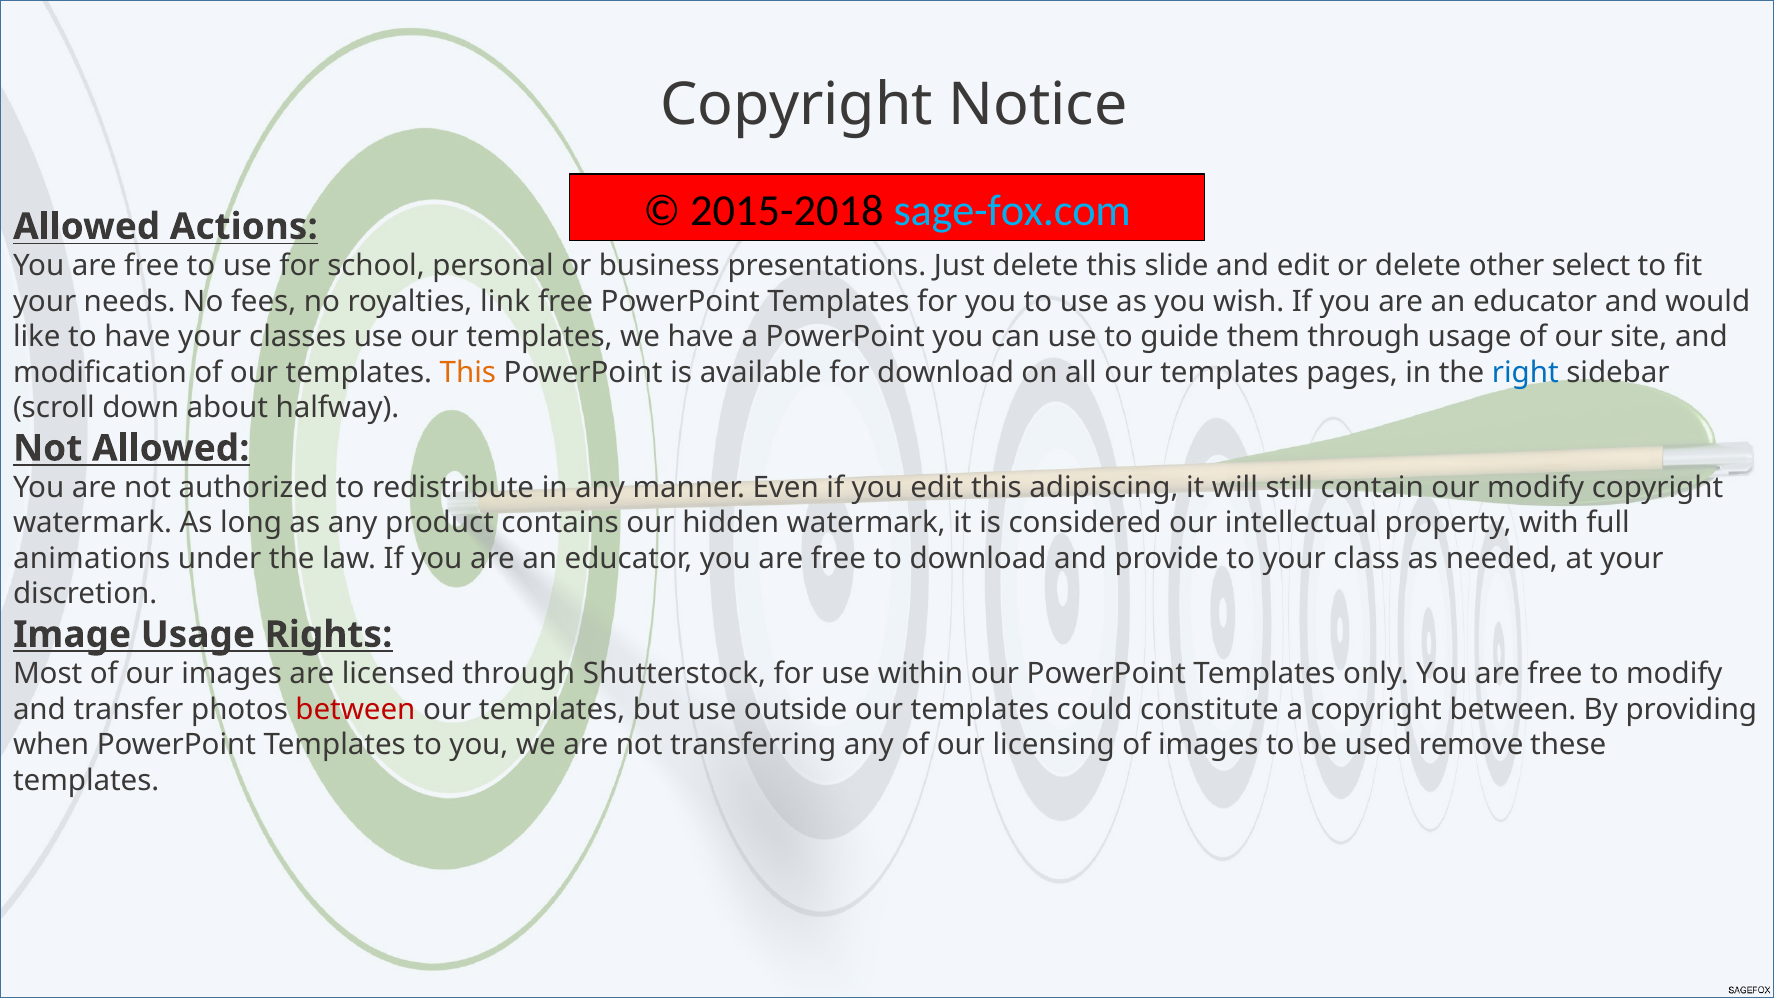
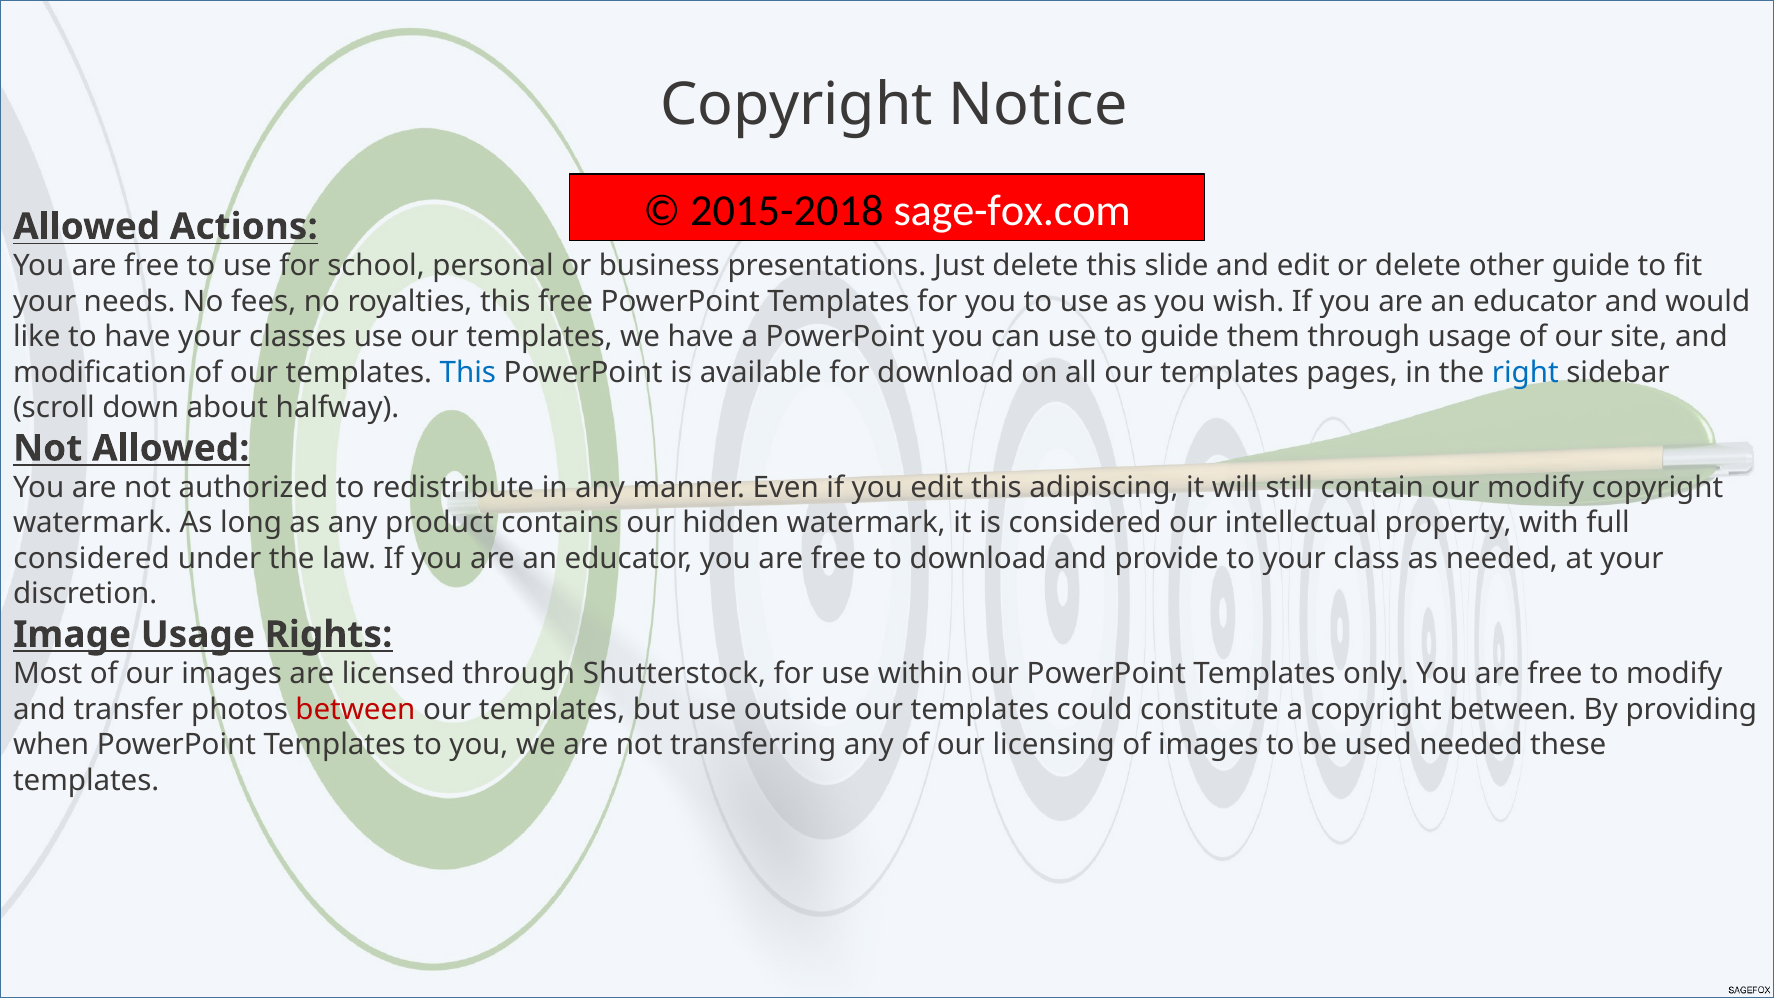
sage-fox.com colour: light blue -> white
other select: select -> guide
royalties link: link -> this
This at (468, 372) colour: orange -> blue
animations at (92, 559): animations -> considered
used remove: remove -> needed
